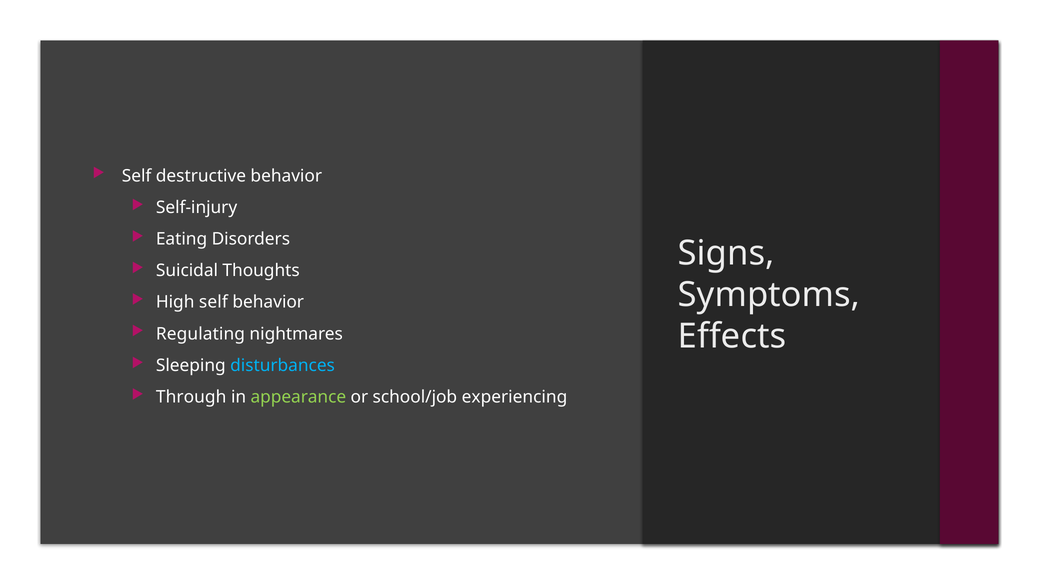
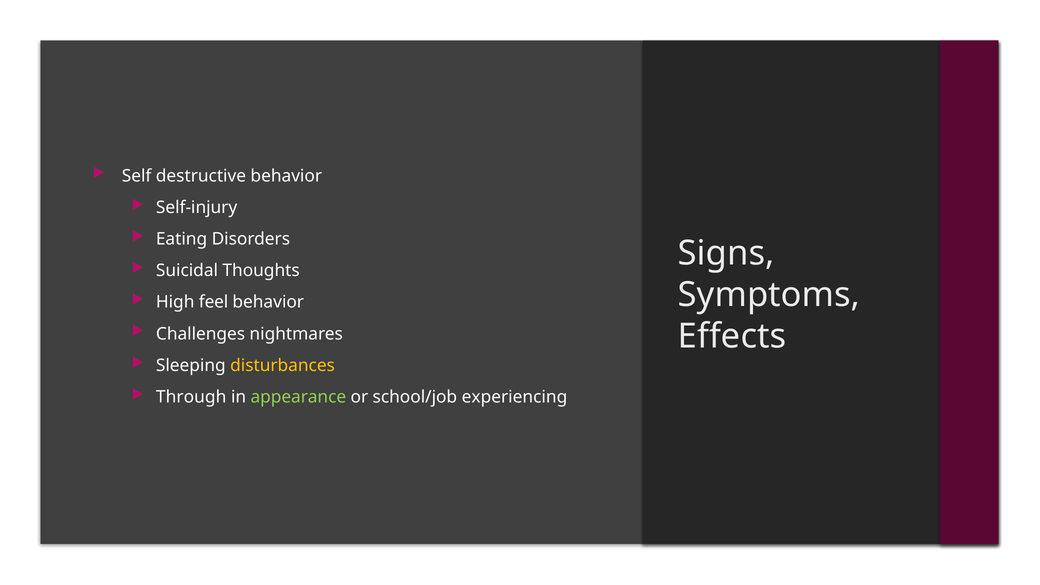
High self: self -> feel
Regulating: Regulating -> Challenges
disturbances colour: light blue -> yellow
